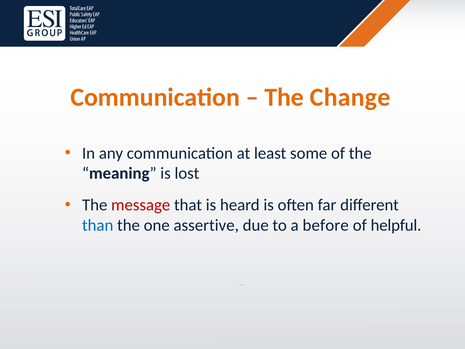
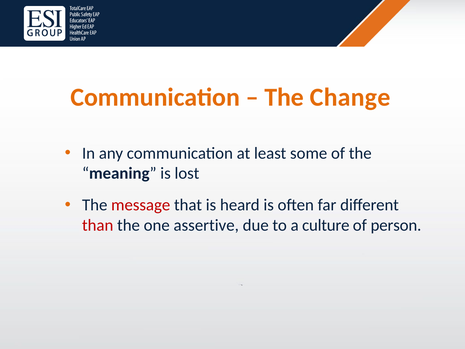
than colour: blue -> red
before: before -> culture
helpful: helpful -> person
